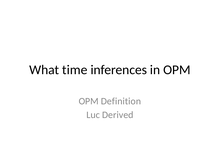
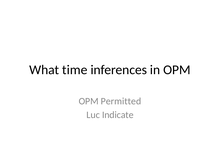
Definition: Definition -> Permitted
Derived: Derived -> Indicate
